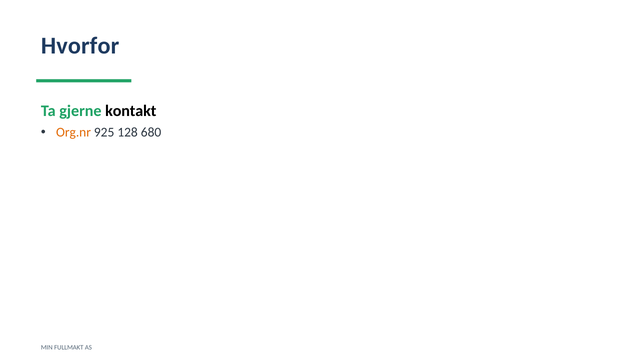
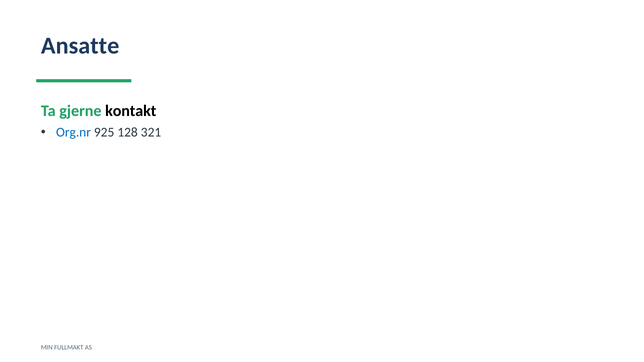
Hvorfor: Hvorfor -> Ansatte
Org.nr colour: orange -> blue
680: 680 -> 321
